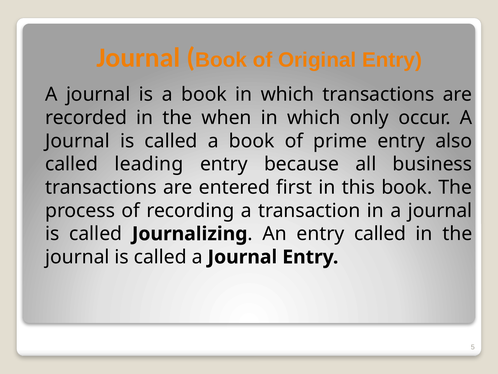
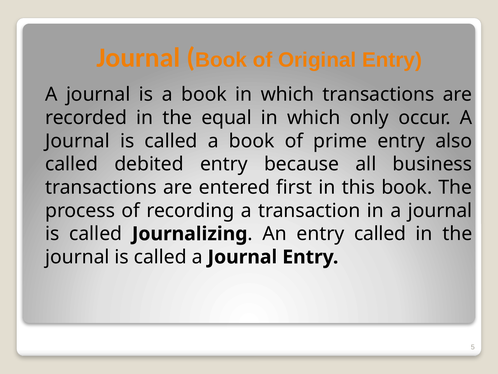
when: when -> equal
leading: leading -> debited
